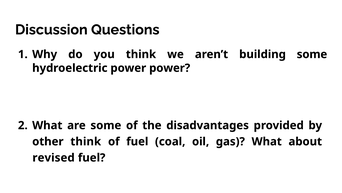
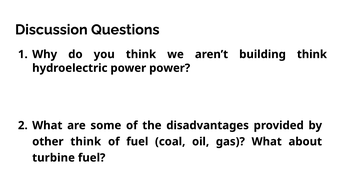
building some: some -> think
revised: revised -> turbine
